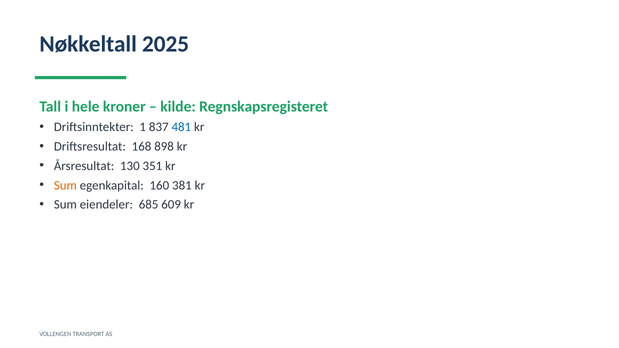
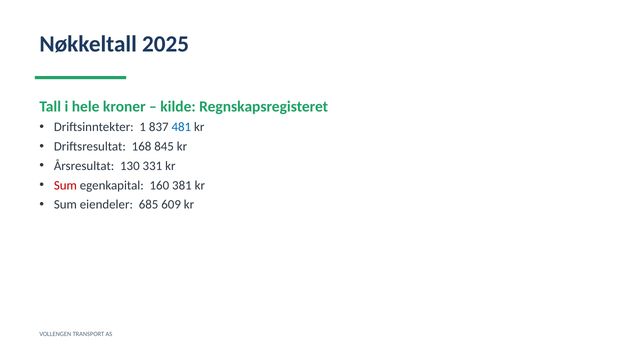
898: 898 -> 845
351: 351 -> 331
Sum at (65, 185) colour: orange -> red
